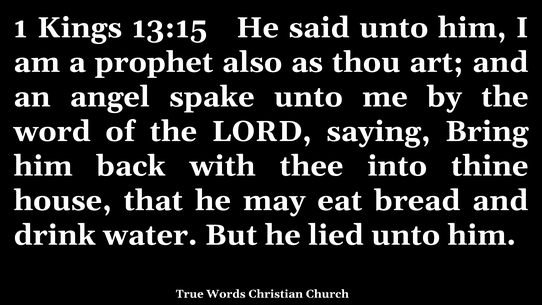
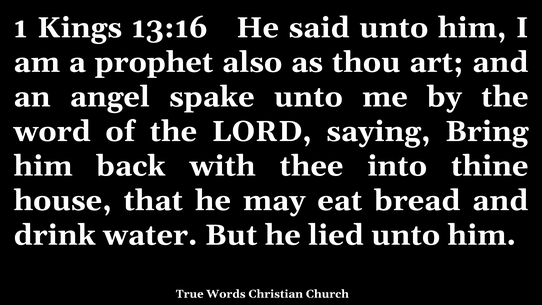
13:15: 13:15 -> 13:16
